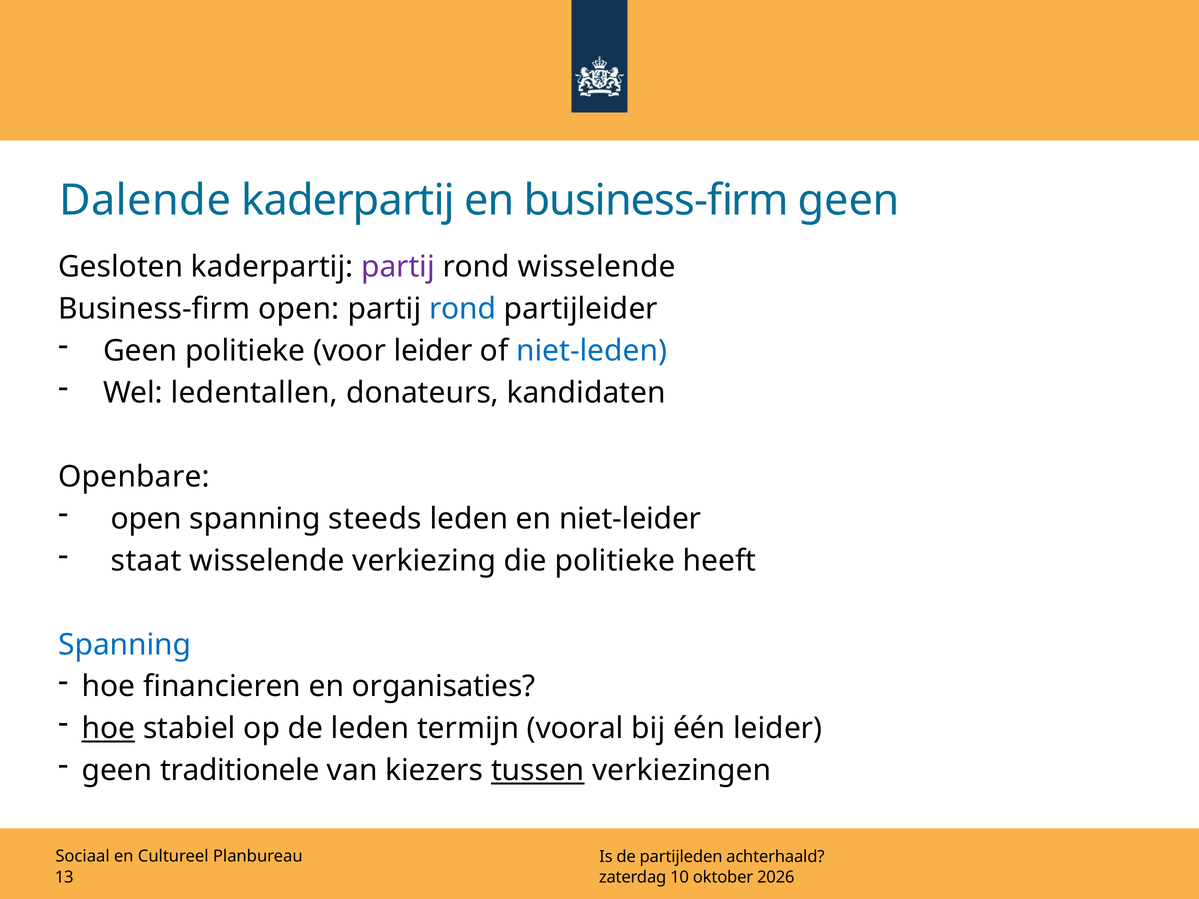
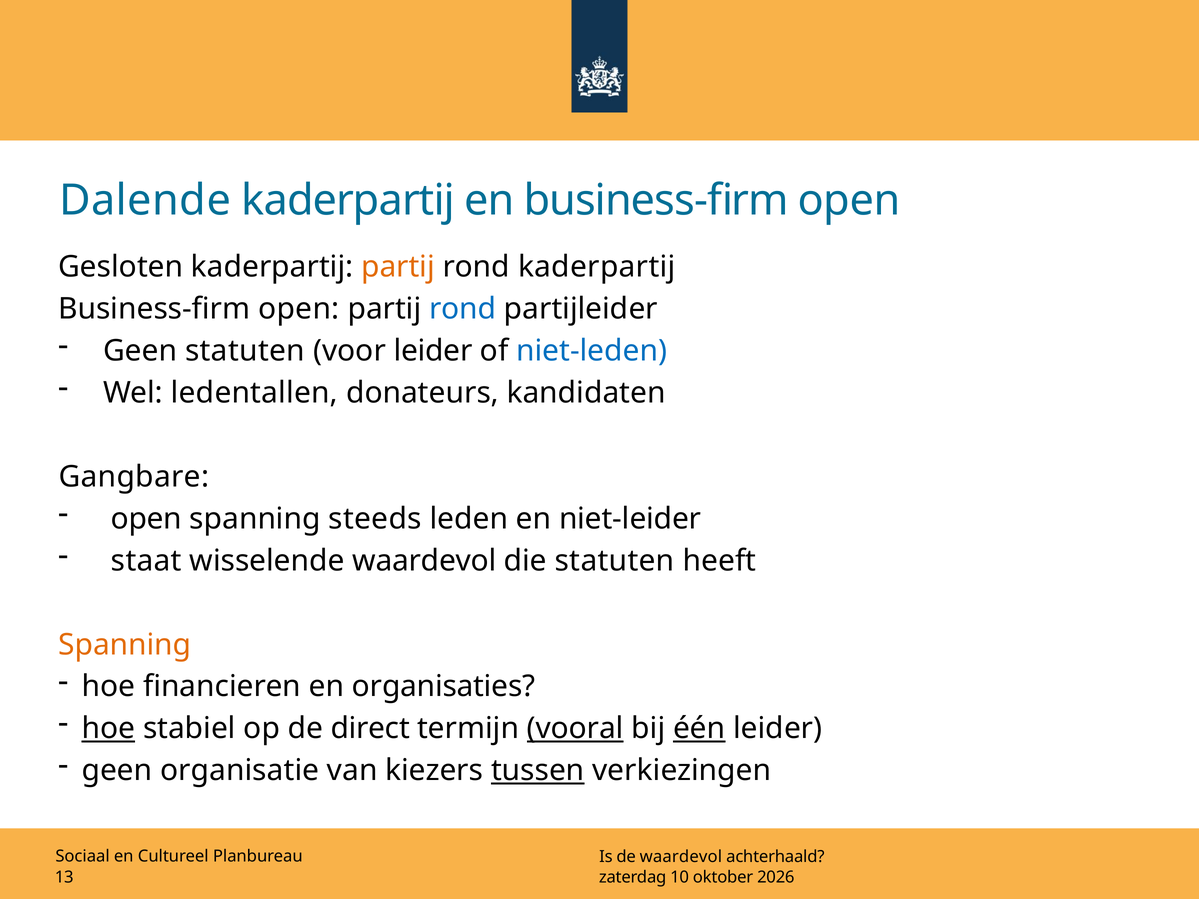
en business-firm geen: geen -> open
partij at (398, 267) colour: purple -> orange
rond wisselende: wisselende -> kaderpartij
Geen politieke: politieke -> statuten
Openbare: Openbare -> Gangbare
wisselende verkiezing: verkiezing -> waardevol
die politieke: politieke -> statuten
Spanning at (125, 645) colour: blue -> orange
de leden: leden -> direct
vooral underline: none -> present
één underline: none -> present
traditionele: traditionele -> organisatie
de partijleden: partijleden -> waardevol
